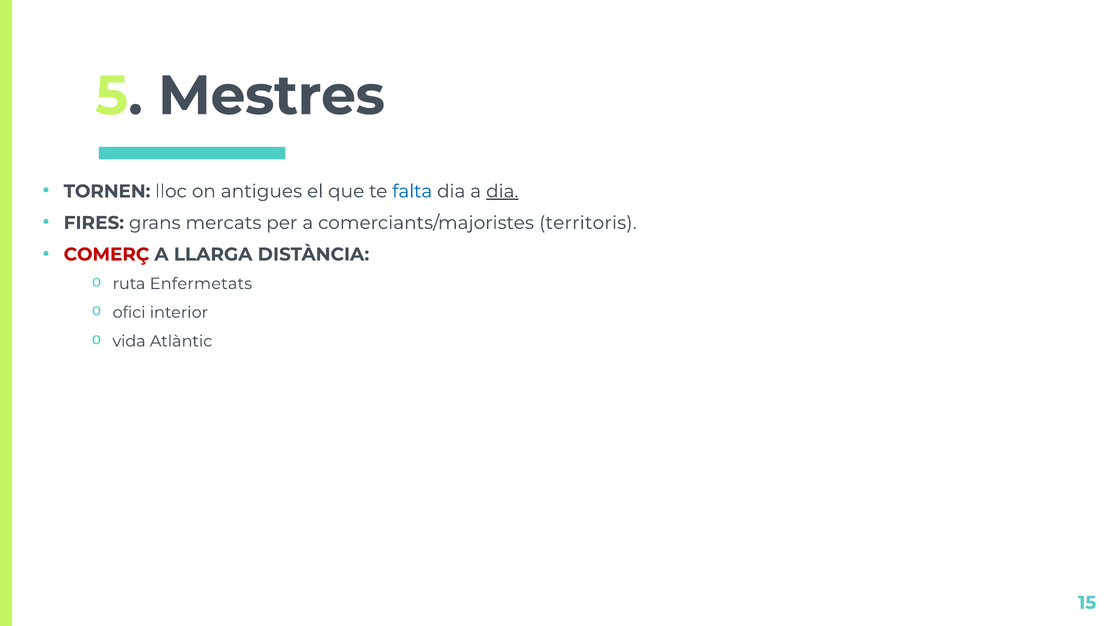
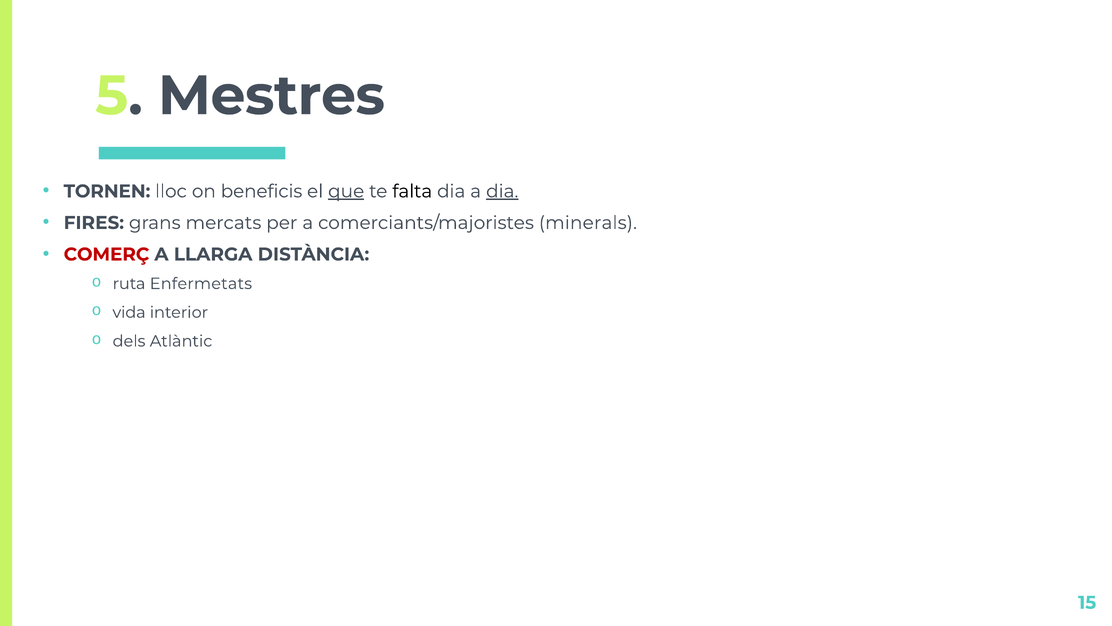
antigues: antigues -> beneficis
que underline: none -> present
falta colour: blue -> black
territoris: territoris -> minerals
ofici: ofici -> vida
vida: vida -> dels
